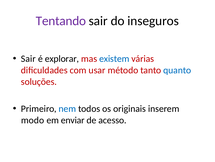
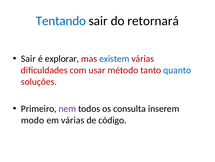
Tentando colour: purple -> blue
inseguros: inseguros -> retornará
nem colour: blue -> purple
originais: originais -> consulta
em enviar: enviar -> várias
acesso: acesso -> código
